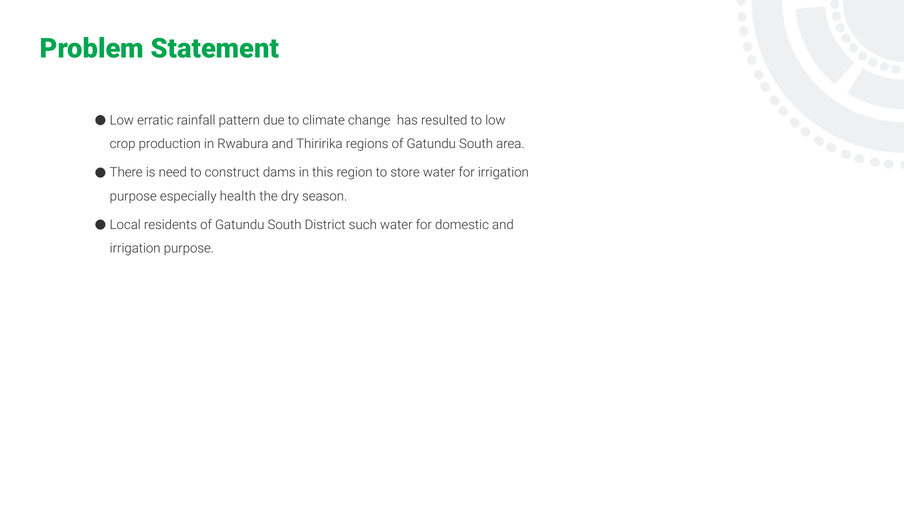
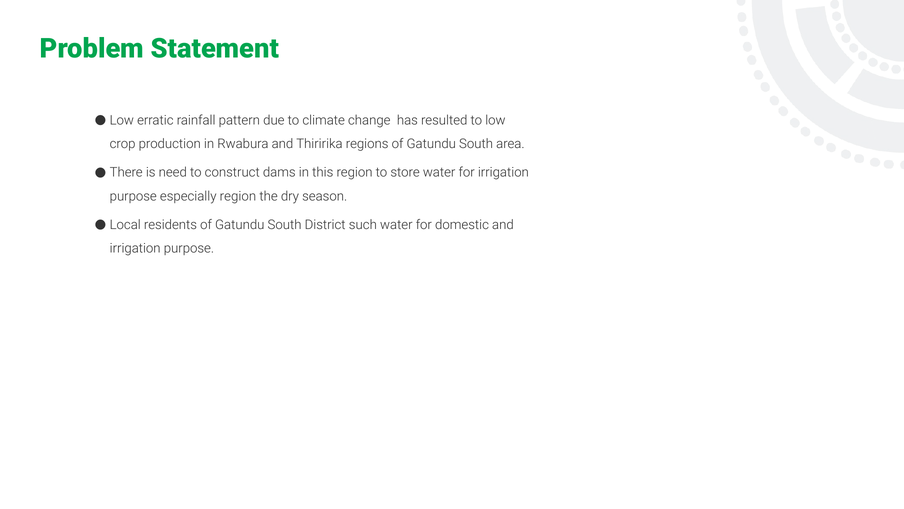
especially health: health -> region
